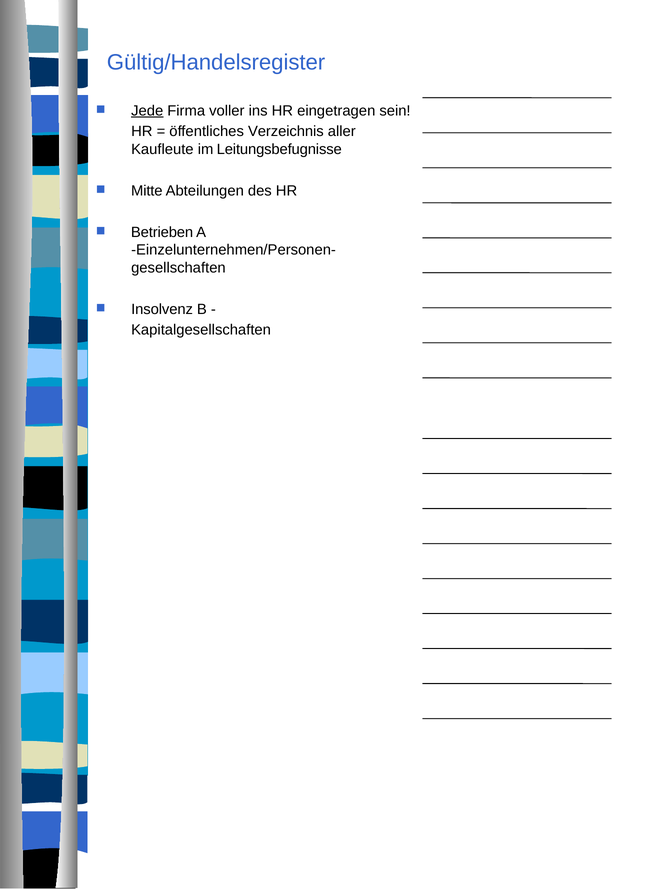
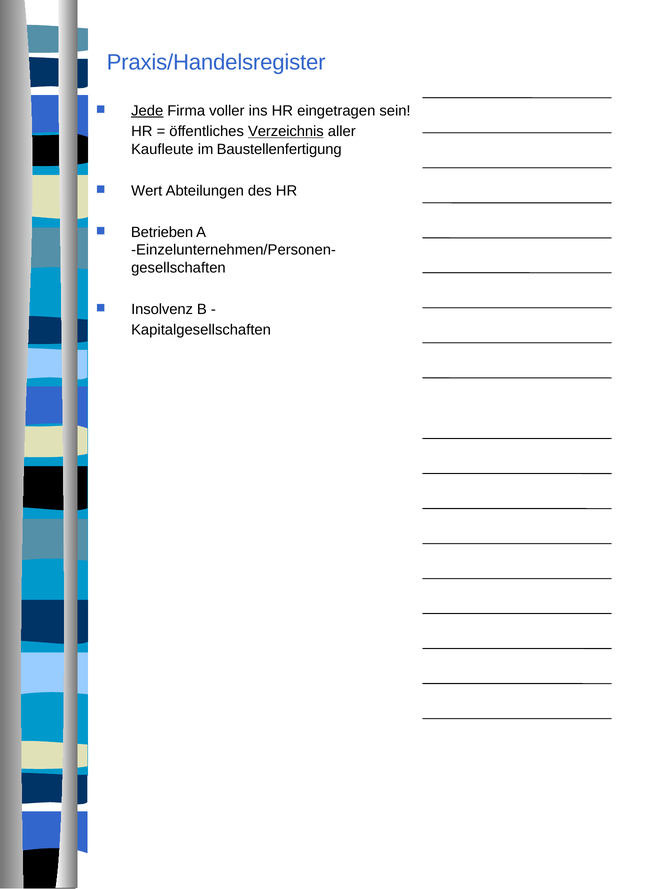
Gültig/Handelsregister: Gültig/Handelsregister -> Praxis/Handelsregister
Verzeichnis underline: none -> present
Leitungsbefugnisse: Leitungsbefugnisse -> Baustellenfertigung
Mitte: Mitte -> Wert
